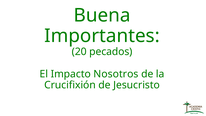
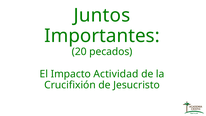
Buena: Buena -> Juntos
Nosotros: Nosotros -> Actividad
